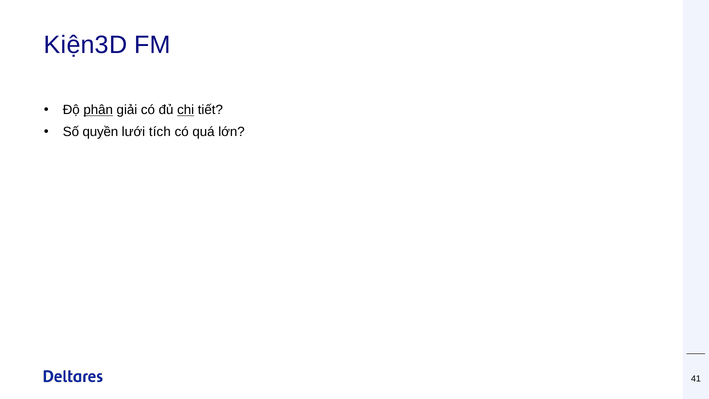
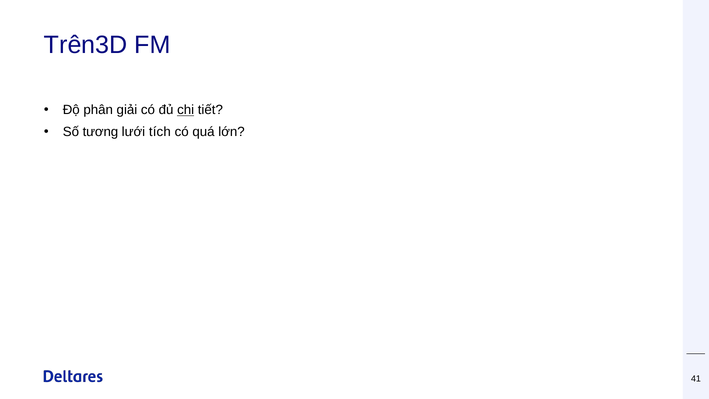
Kiện3D: Kiện3D -> Trên3D
phân underline: present -> none
quyền: quyền -> tương
